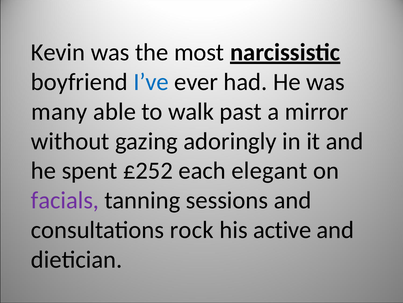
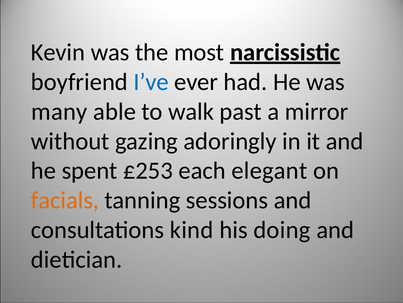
£252: £252 -> £253
facials colour: purple -> orange
rock: rock -> kind
active: active -> doing
